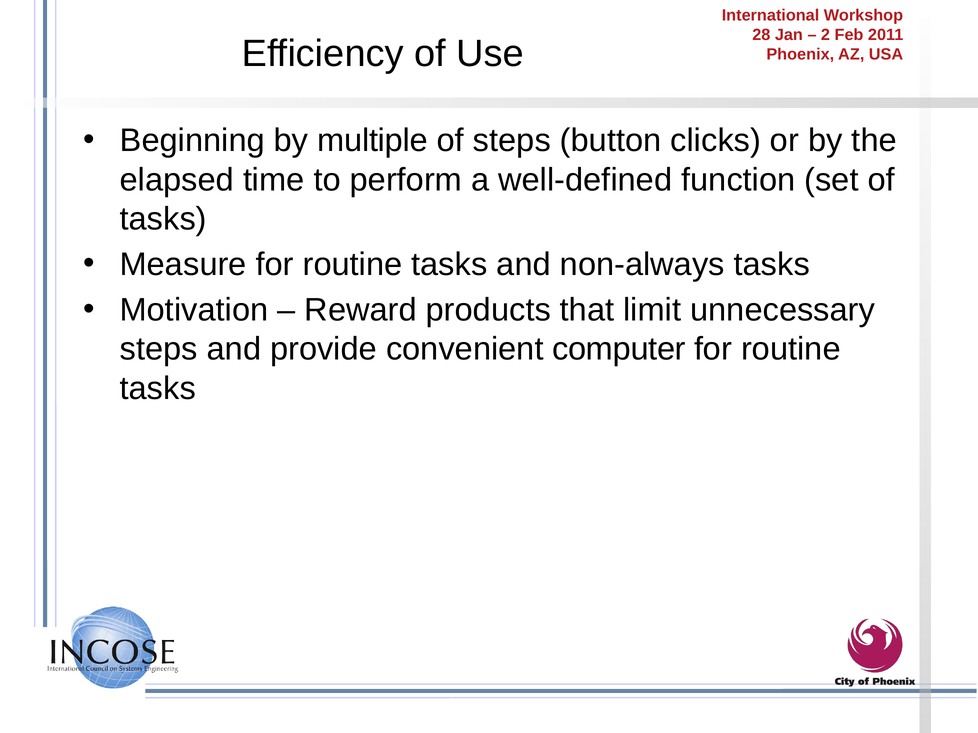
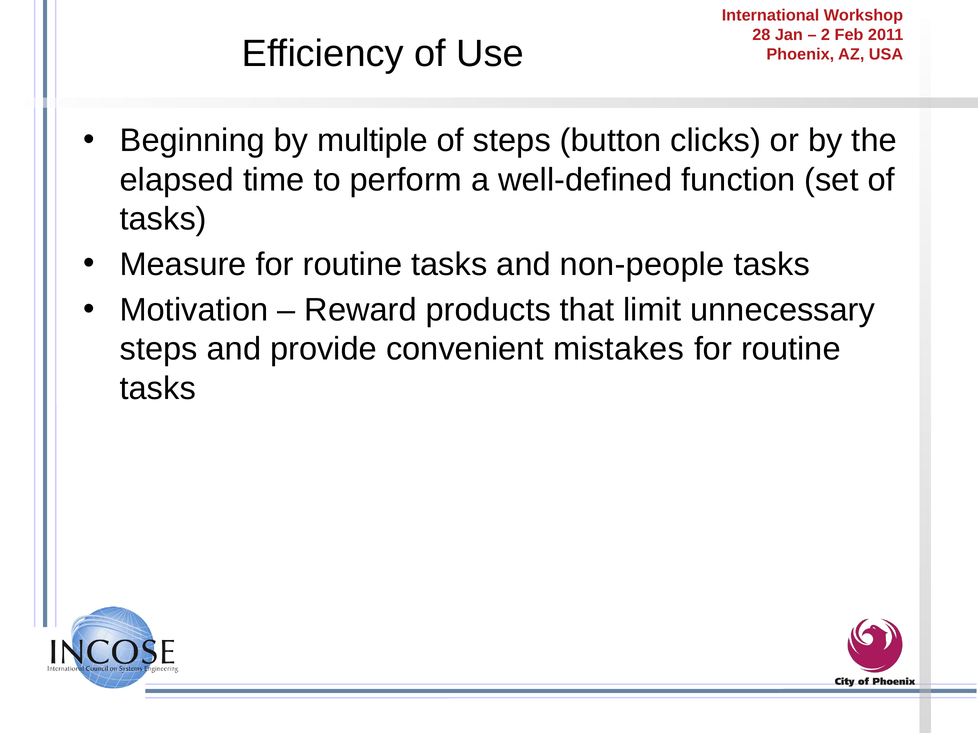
non-always: non-always -> non-people
computer: computer -> mistakes
